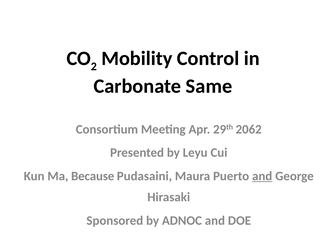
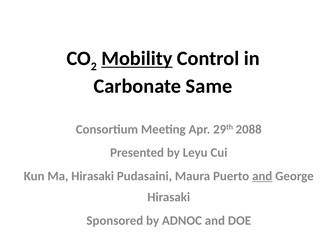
Mobility underline: none -> present
2062: 2062 -> 2088
Ma Because: Because -> Hirasaki
